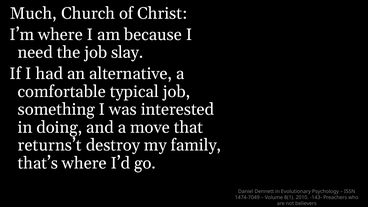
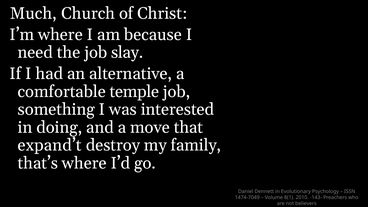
typical: typical -> temple
returns’t: returns’t -> expand’t
